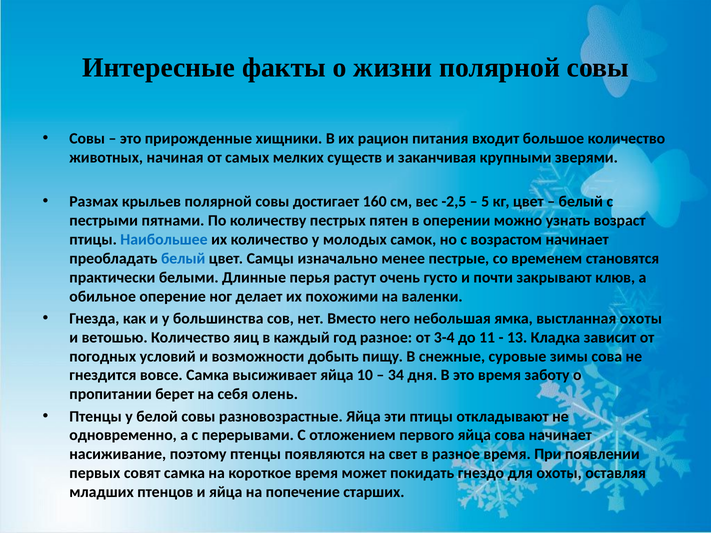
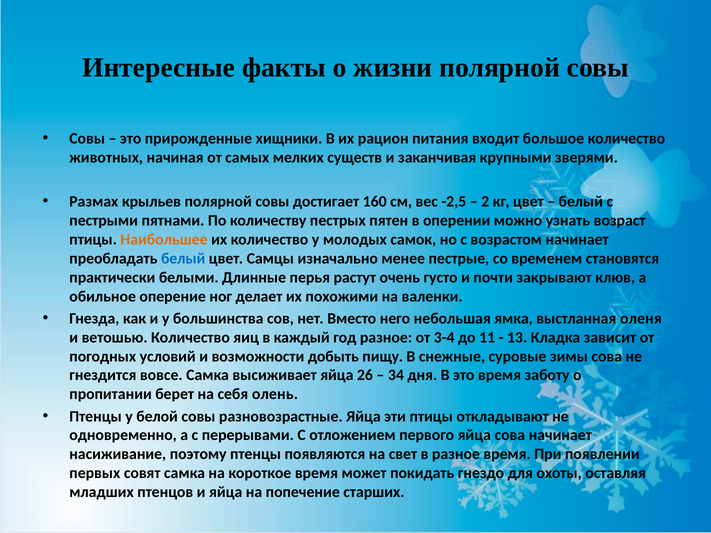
5: 5 -> 2
Наибольшее colour: blue -> orange
выстланная охоты: охоты -> оленя
10: 10 -> 26
